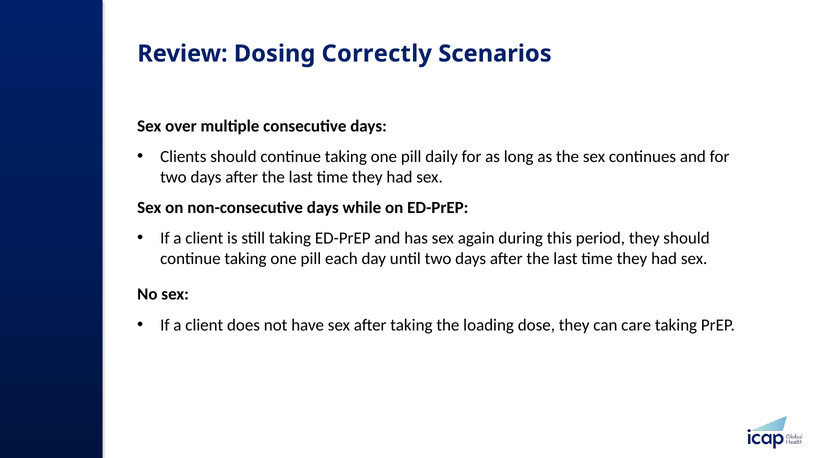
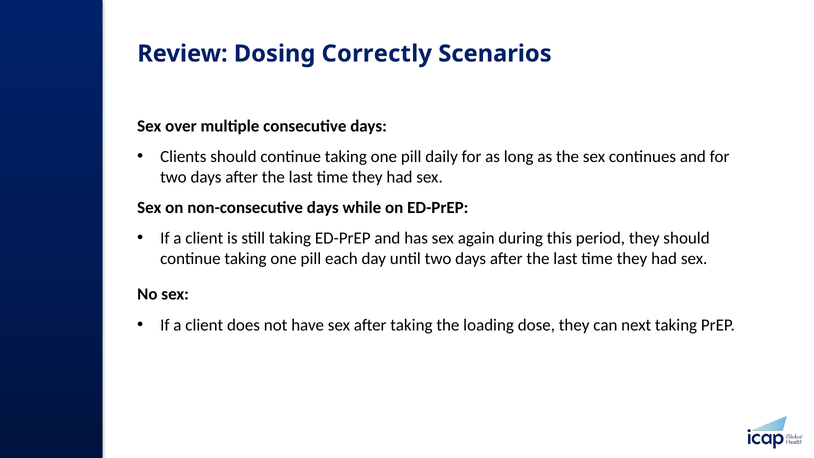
care: care -> next
